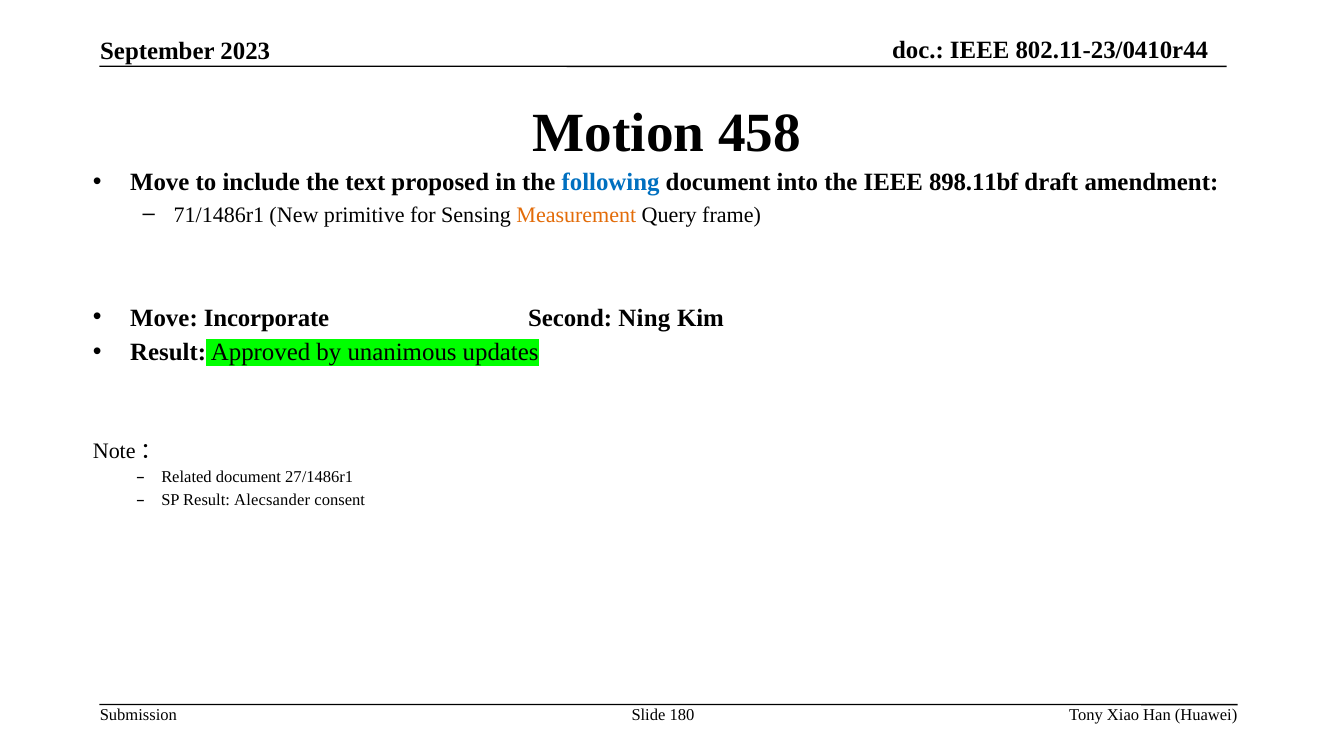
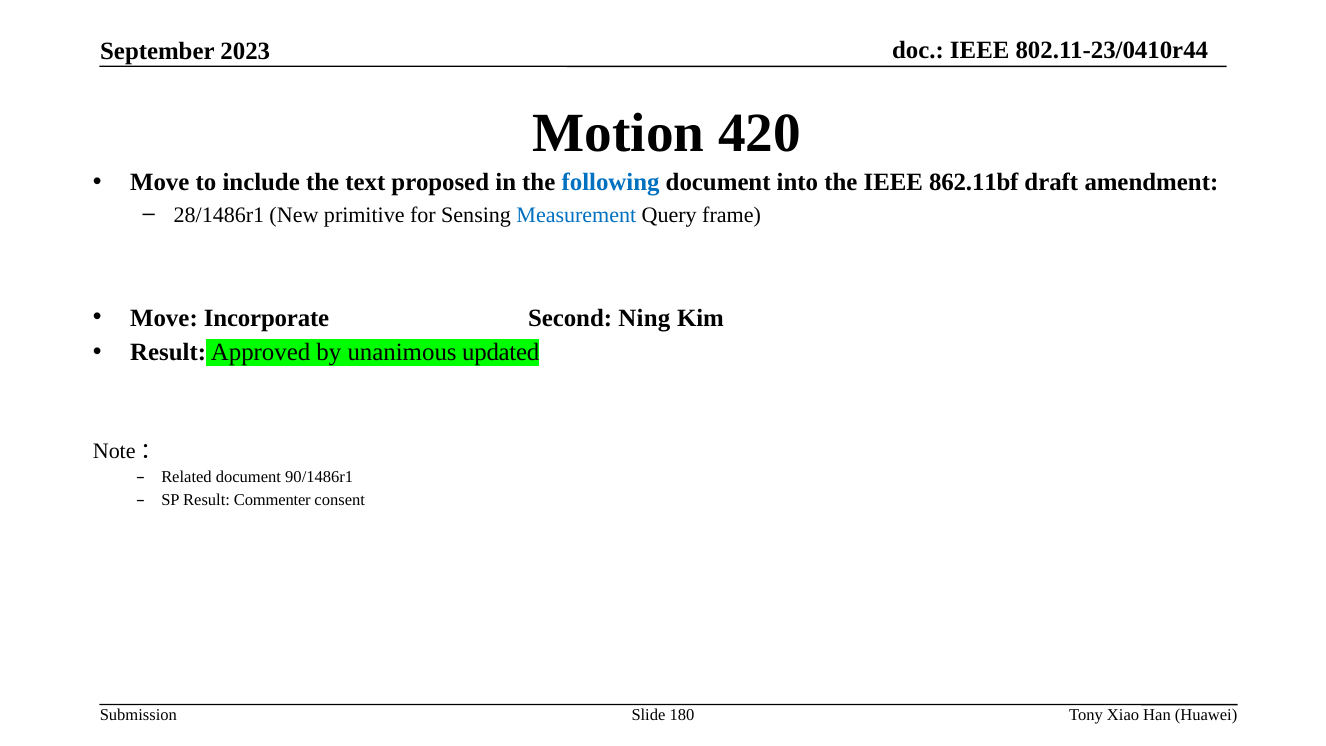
458: 458 -> 420
898.11bf: 898.11bf -> 862.11bf
71/1486r1: 71/1486r1 -> 28/1486r1
Measurement colour: orange -> blue
updates: updates -> updated
27/1486r1: 27/1486r1 -> 90/1486r1
Alecsander: Alecsander -> Commenter
